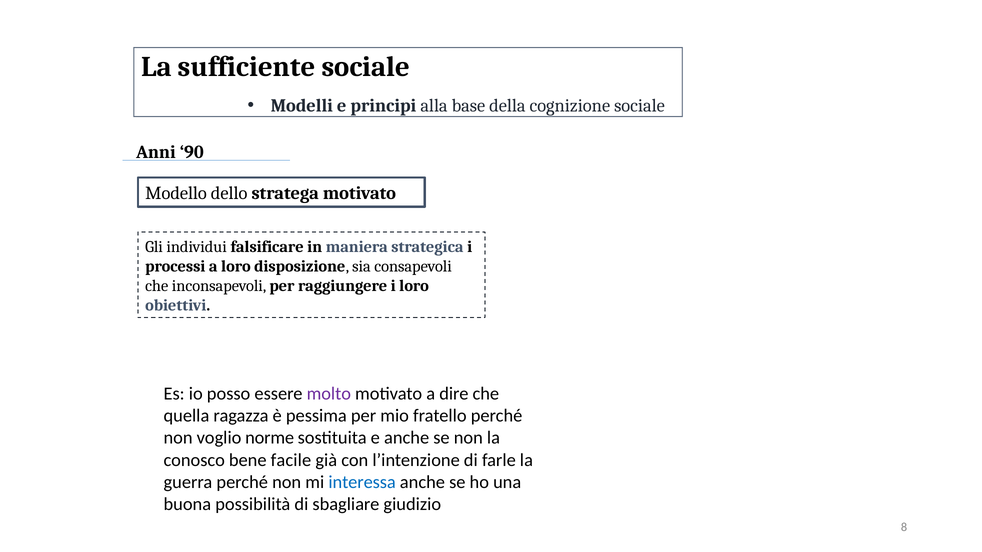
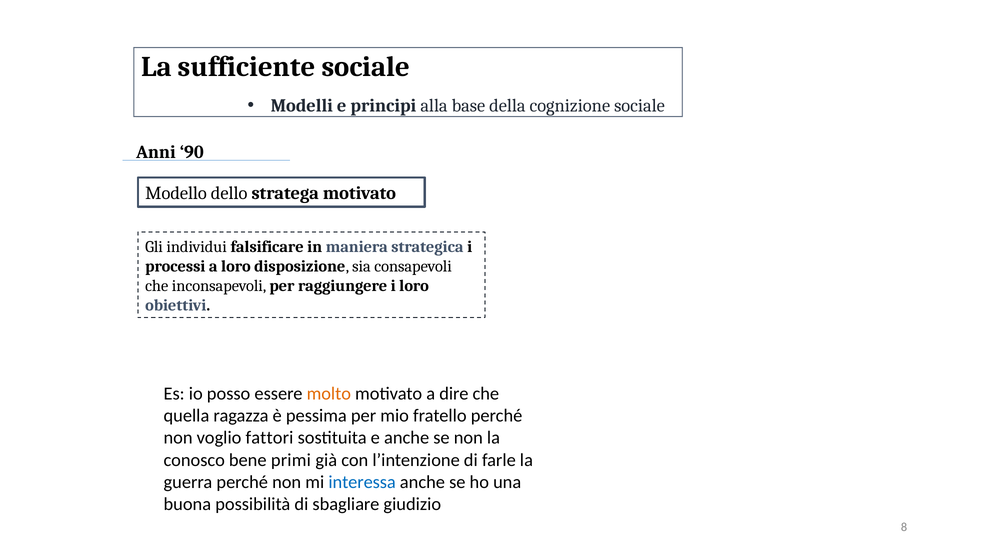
molto colour: purple -> orange
norme: norme -> fattori
facile: facile -> primi
